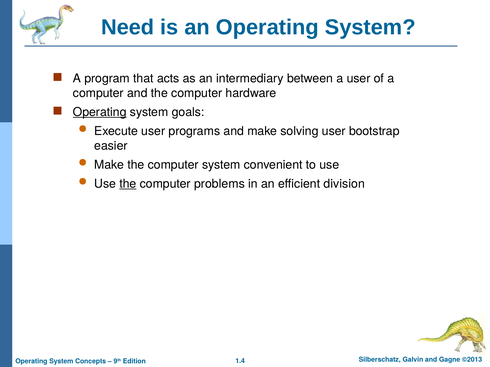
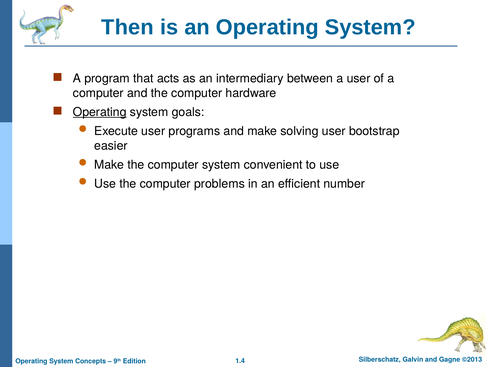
Need: Need -> Then
the at (128, 184) underline: present -> none
division: division -> number
